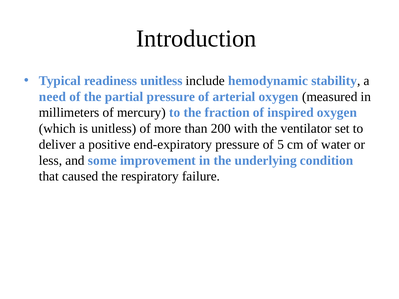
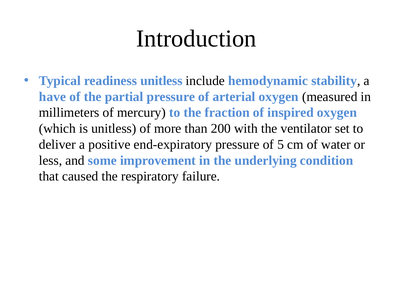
need: need -> have
